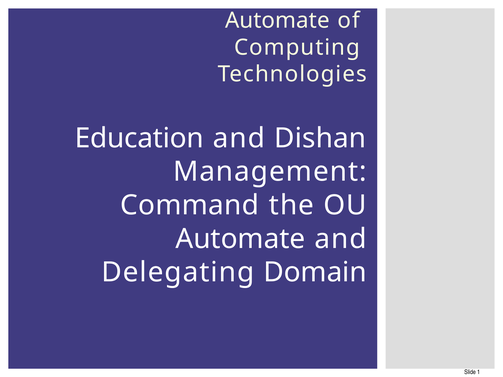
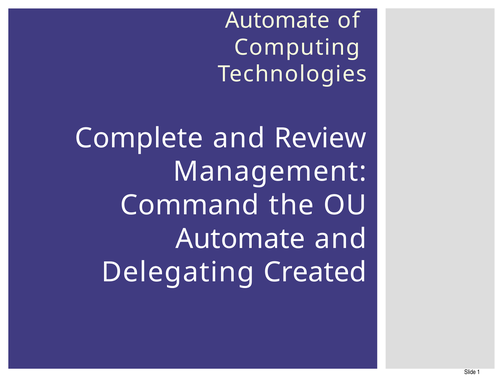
Education: Education -> Complete
Dishan: Dishan -> Review
Domain: Domain -> Created
